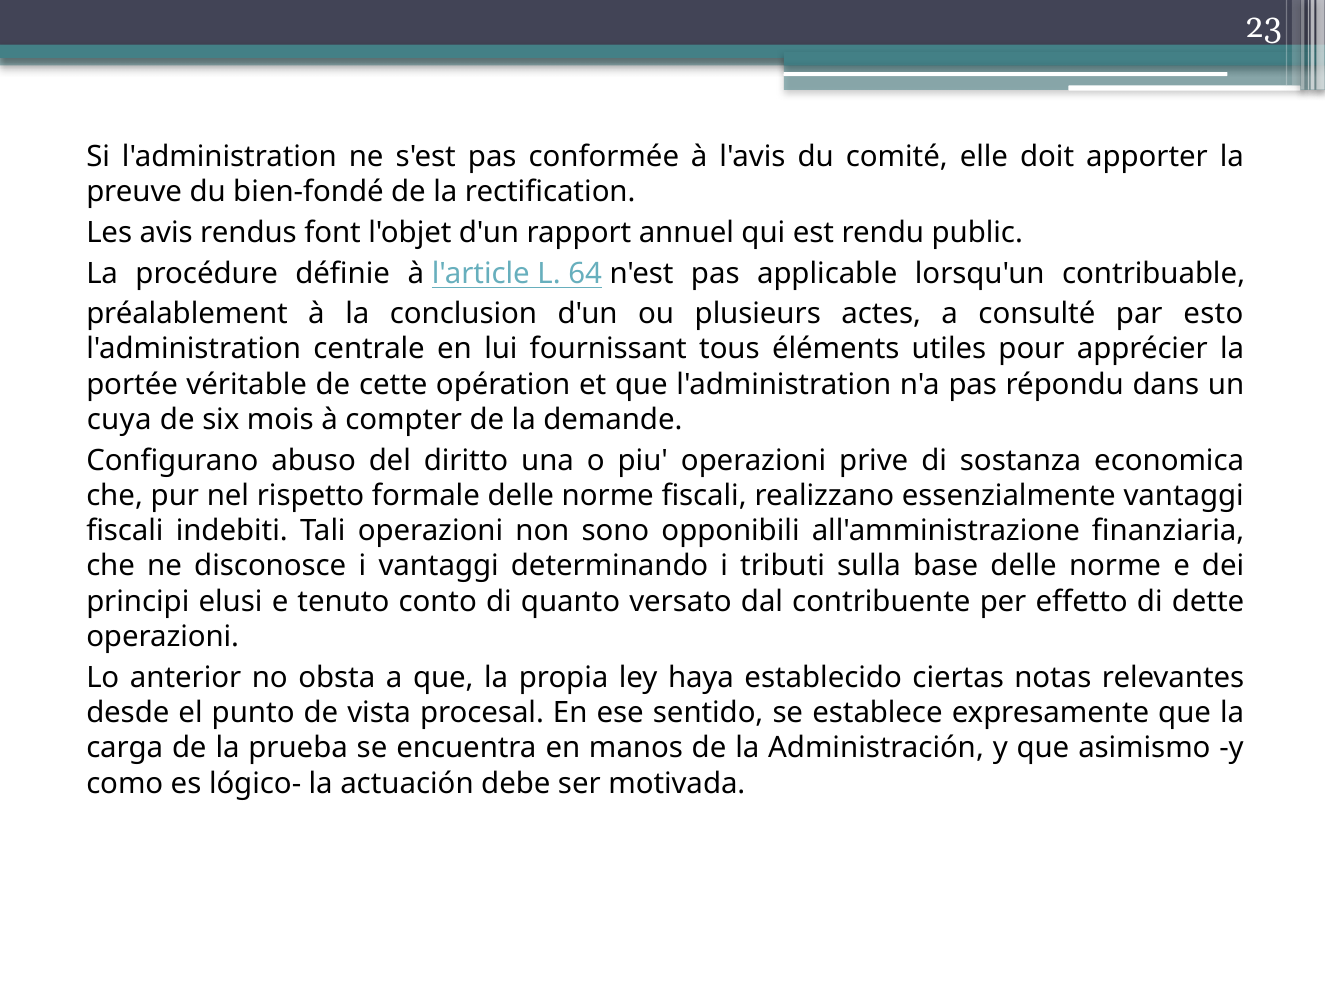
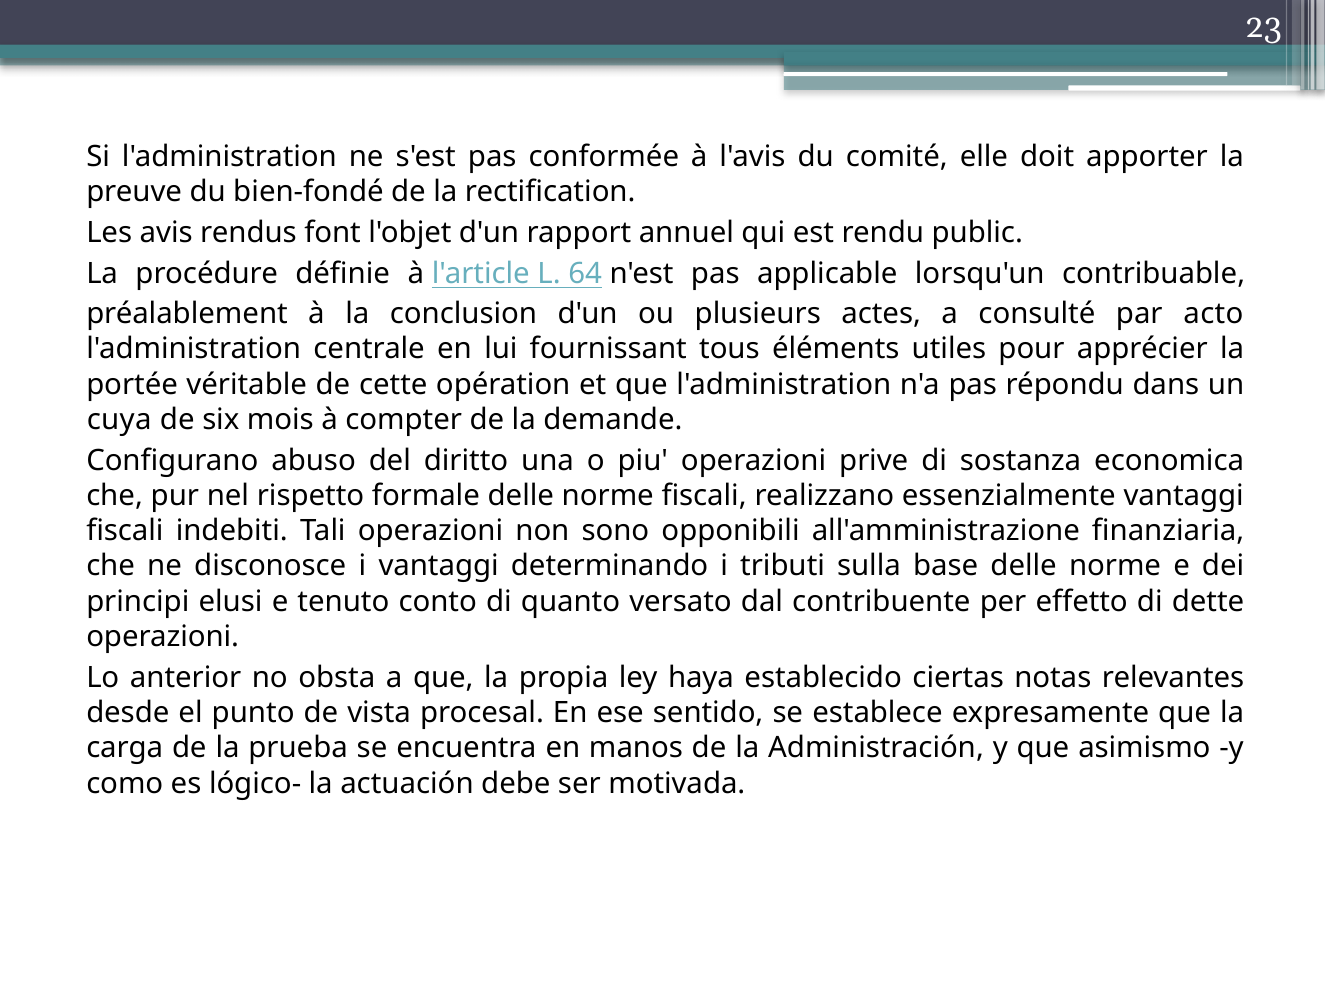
esto: esto -> acto
